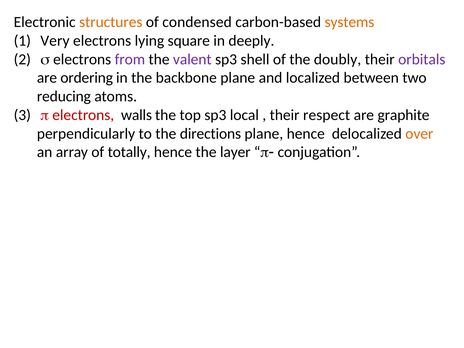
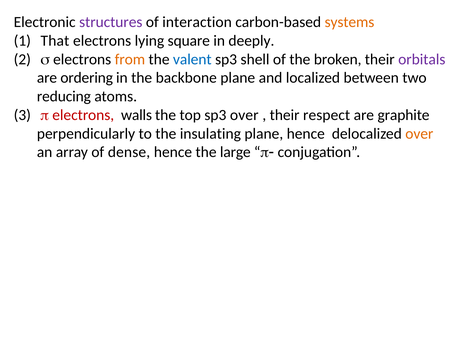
structures colour: orange -> purple
condensed: condensed -> interaction
Very: Very -> That
from colour: purple -> orange
valent colour: purple -> blue
doubly: doubly -> broken
sp3 local: local -> over
directions: directions -> insulating
totally: totally -> dense
layer: layer -> large
